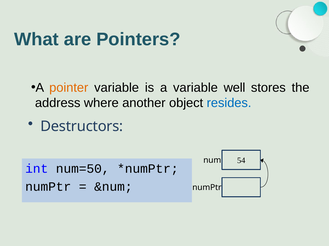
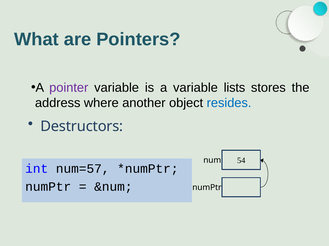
pointer colour: orange -> purple
well: well -> lists
num=50: num=50 -> num=57
